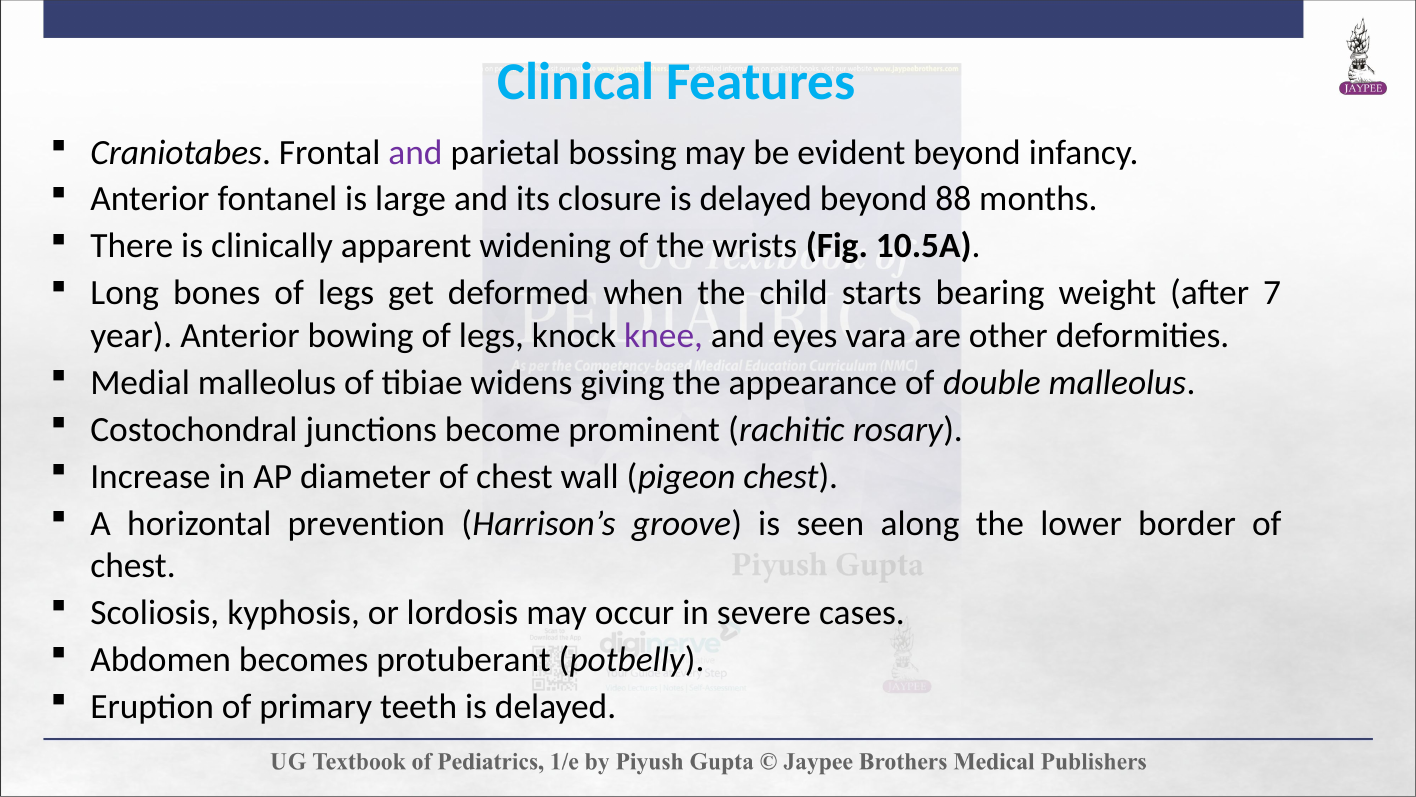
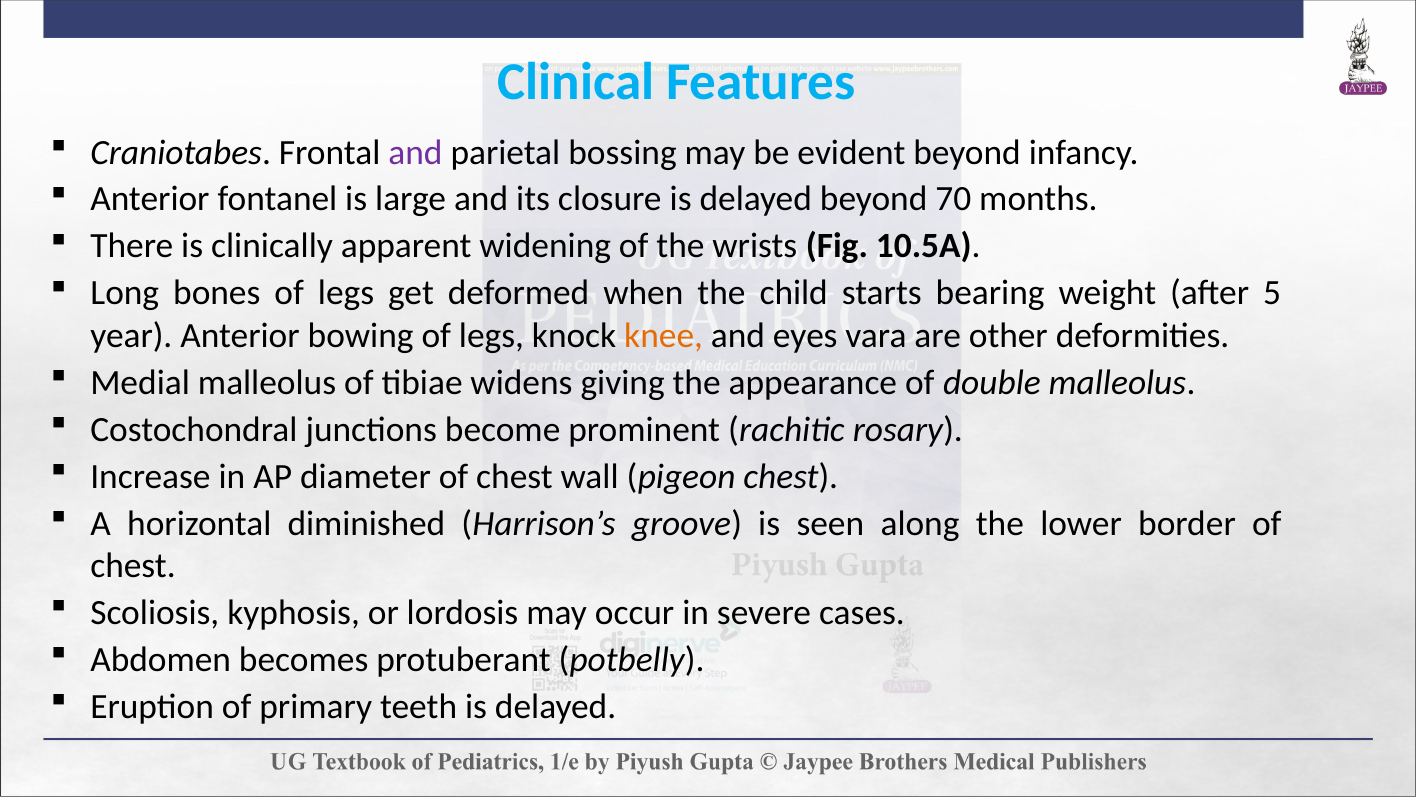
88: 88 -> 70
7: 7 -> 5
knee colour: purple -> orange
prevention: prevention -> diminished
